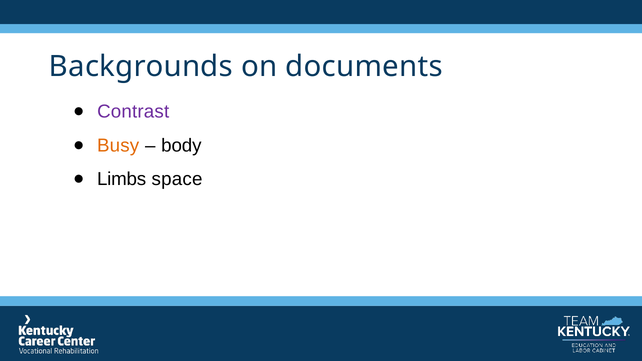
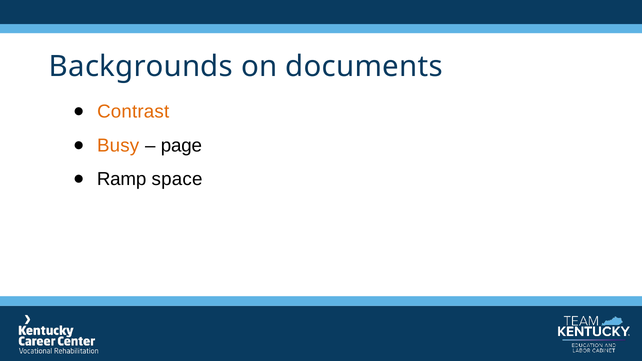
Contrast colour: purple -> orange
body: body -> page
Limbs: Limbs -> Ramp
